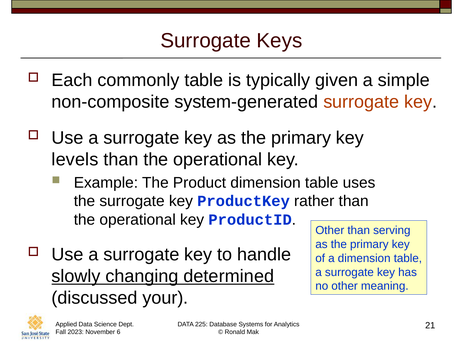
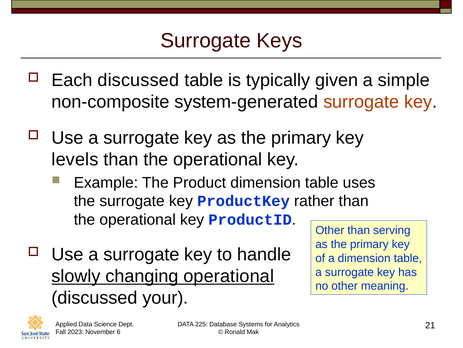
Each commonly: commonly -> discussed
changing determined: determined -> operational
